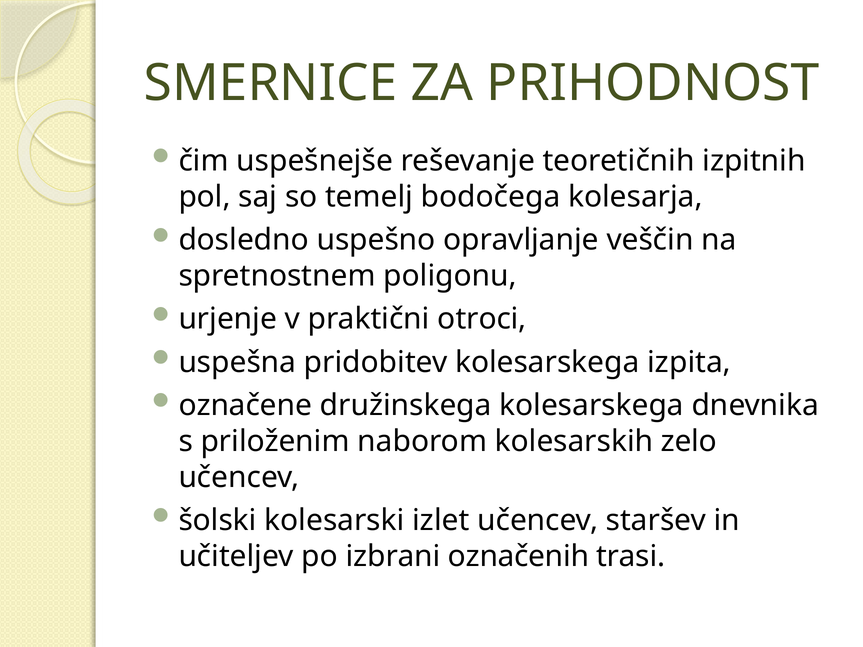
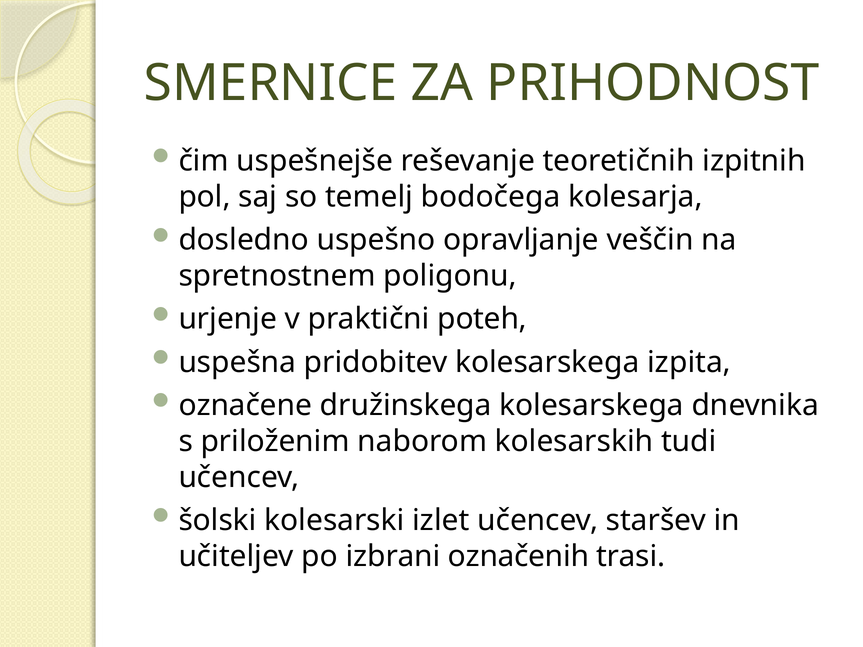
otroci: otroci -> poteh
zelo: zelo -> tudi
